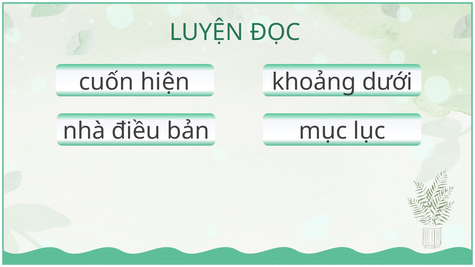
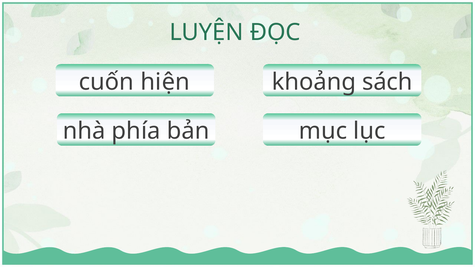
dưới: dưới -> sách
điều: điều -> phía
